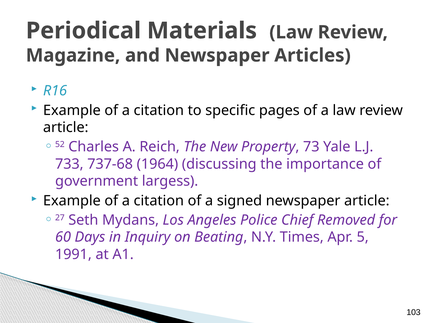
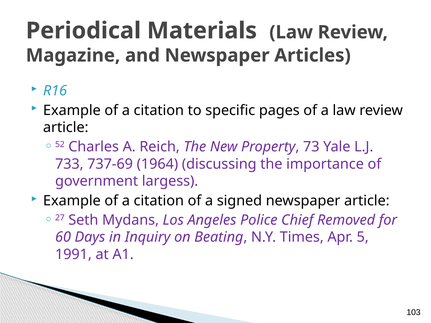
737-68: 737-68 -> 737-69
